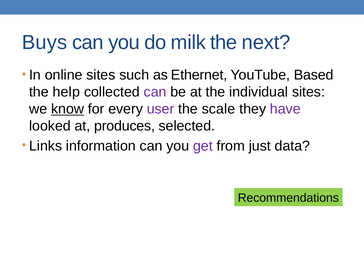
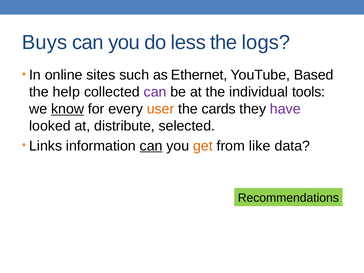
milk: milk -> less
next: next -> logs
individual sites: sites -> tools
user colour: purple -> orange
scale: scale -> cards
produces: produces -> distribute
can at (151, 146) underline: none -> present
get colour: purple -> orange
just: just -> like
